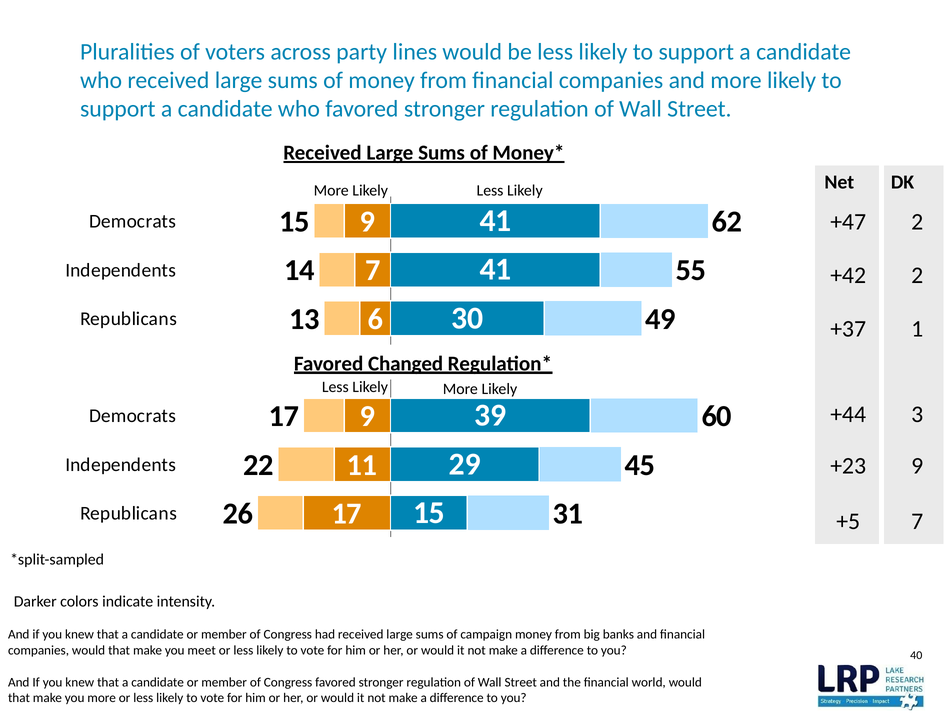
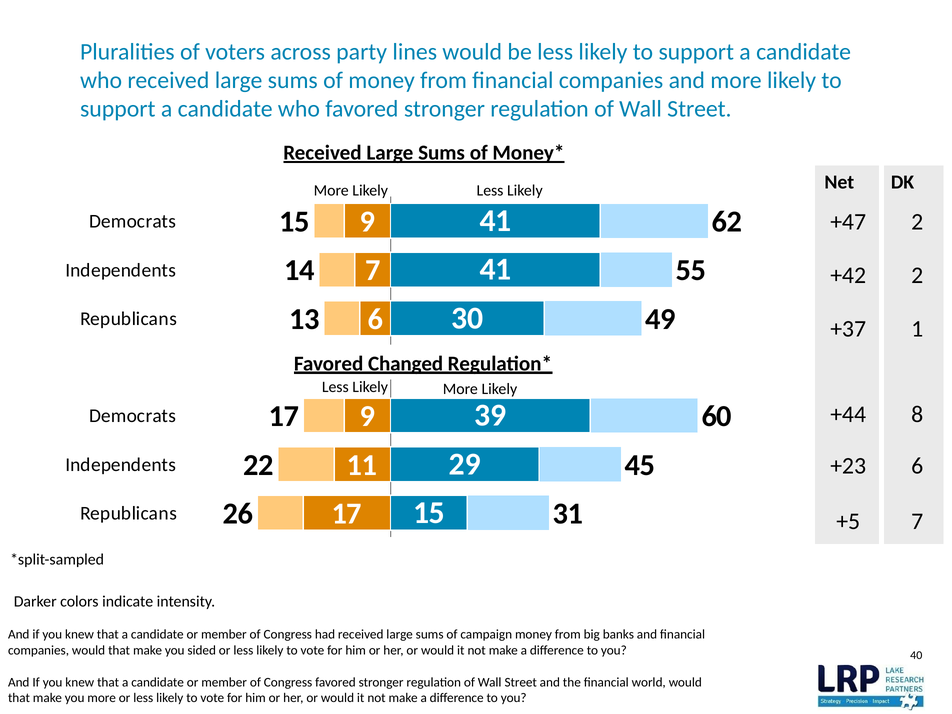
3: 3 -> 8
+23 9: 9 -> 6
meet: meet -> sided
